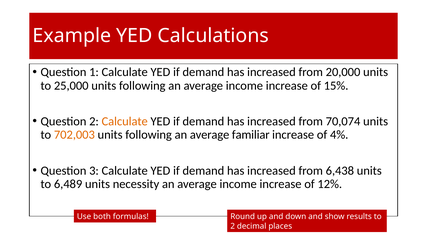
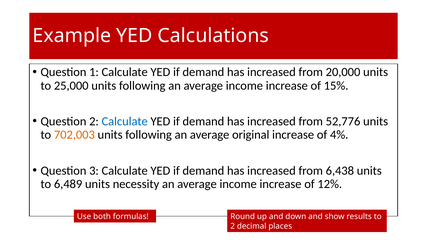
Calculate at (125, 121) colour: orange -> blue
70,074: 70,074 -> 52,776
familiar: familiar -> original
